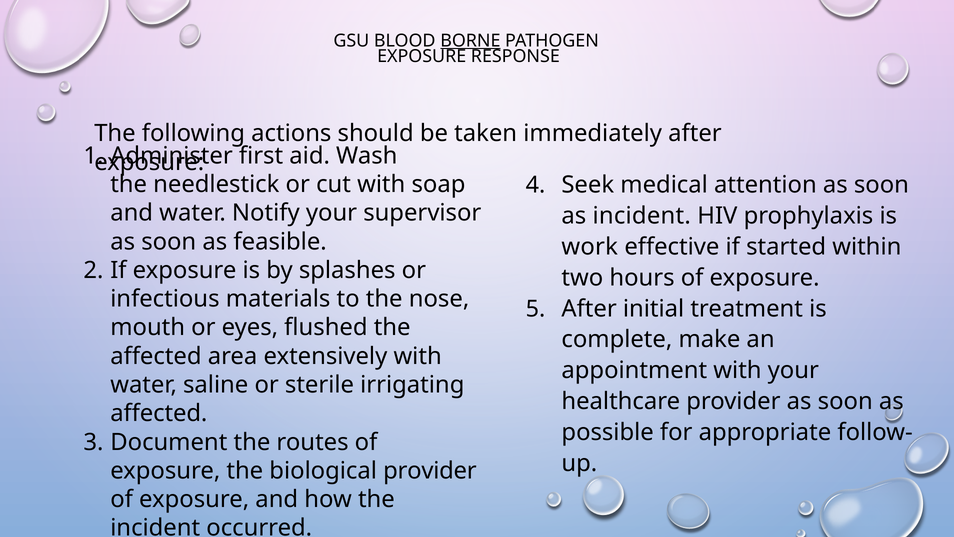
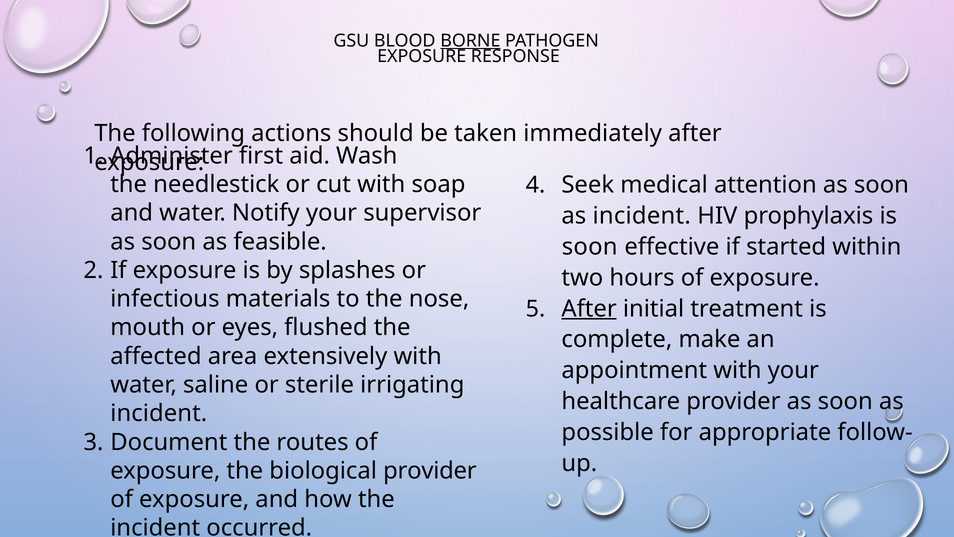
work at (590, 247): work -> soon
After at (589, 308) underline: none -> present
affected at (159, 413): affected -> incident
